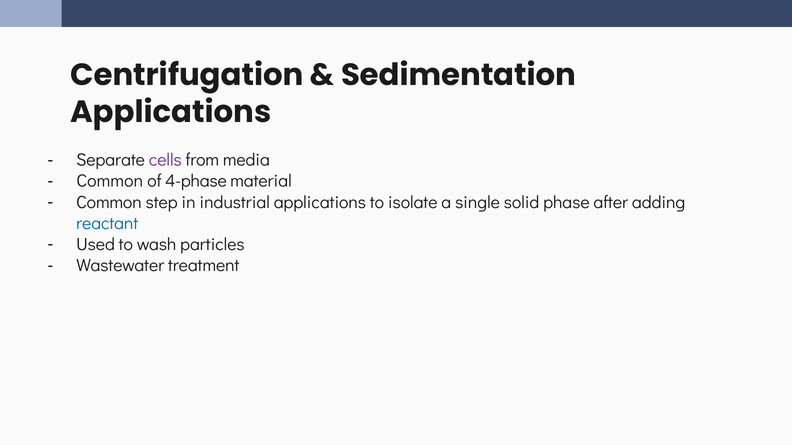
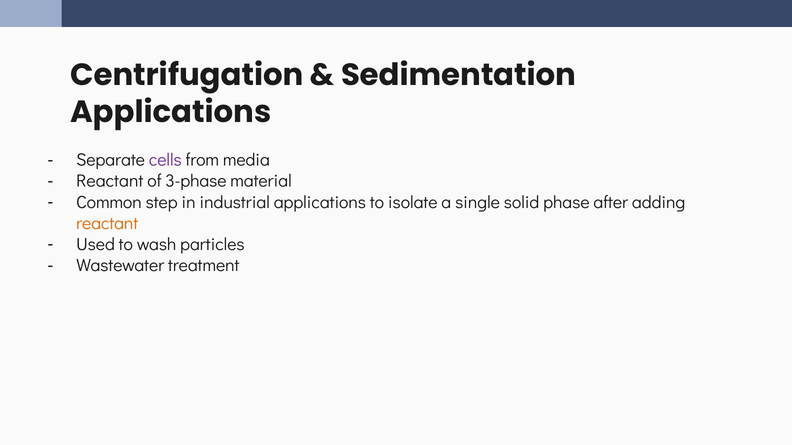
Common at (110, 181): Common -> Reactant
4-phase: 4-phase -> 3-phase
reactant at (107, 224) colour: blue -> orange
